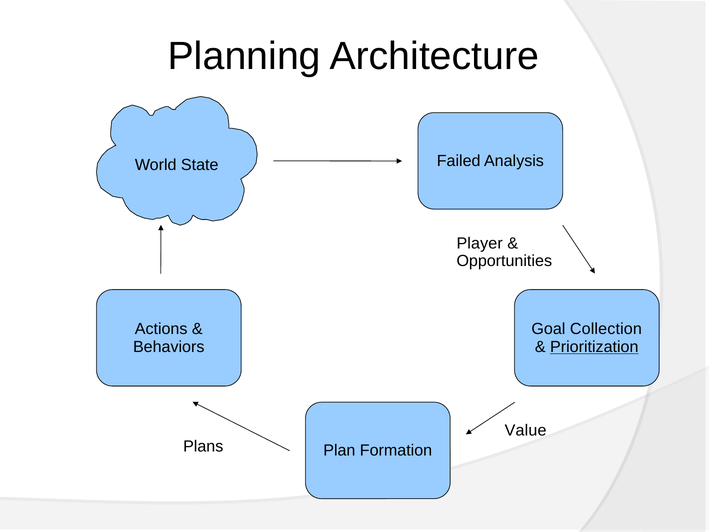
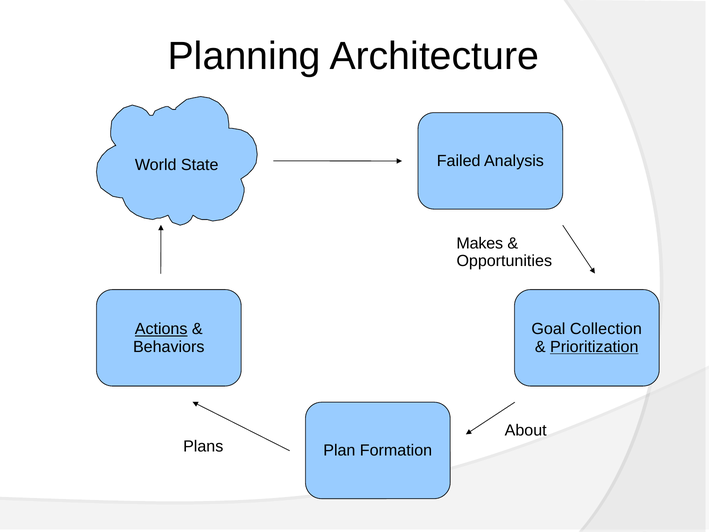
Player: Player -> Makes
Actions underline: none -> present
Value: Value -> About
